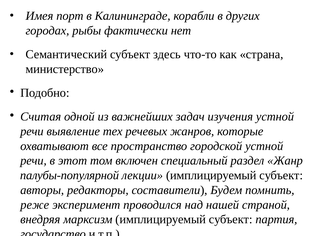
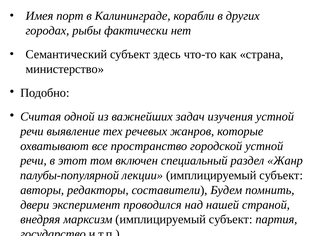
реже: реже -> двери
